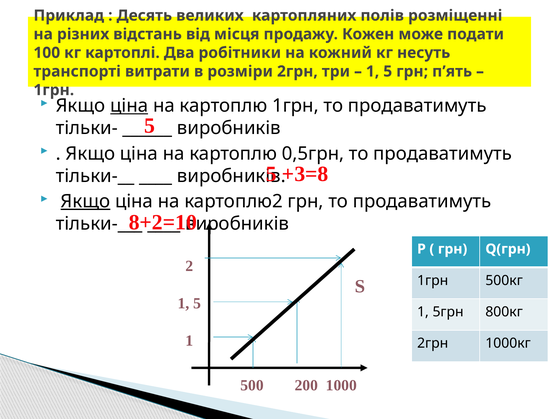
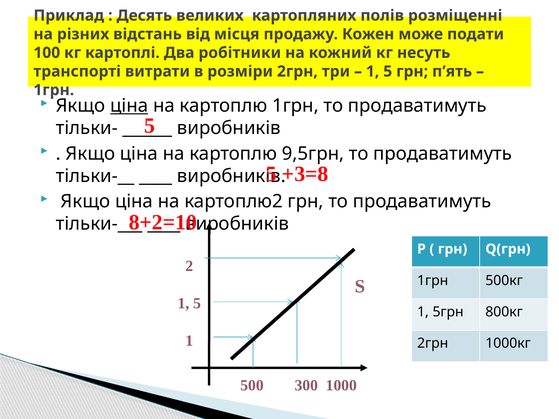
0,5грн: 0,5грн -> 9,5грн
Якщо at (85, 201) underline: present -> none
200: 200 -> 300
